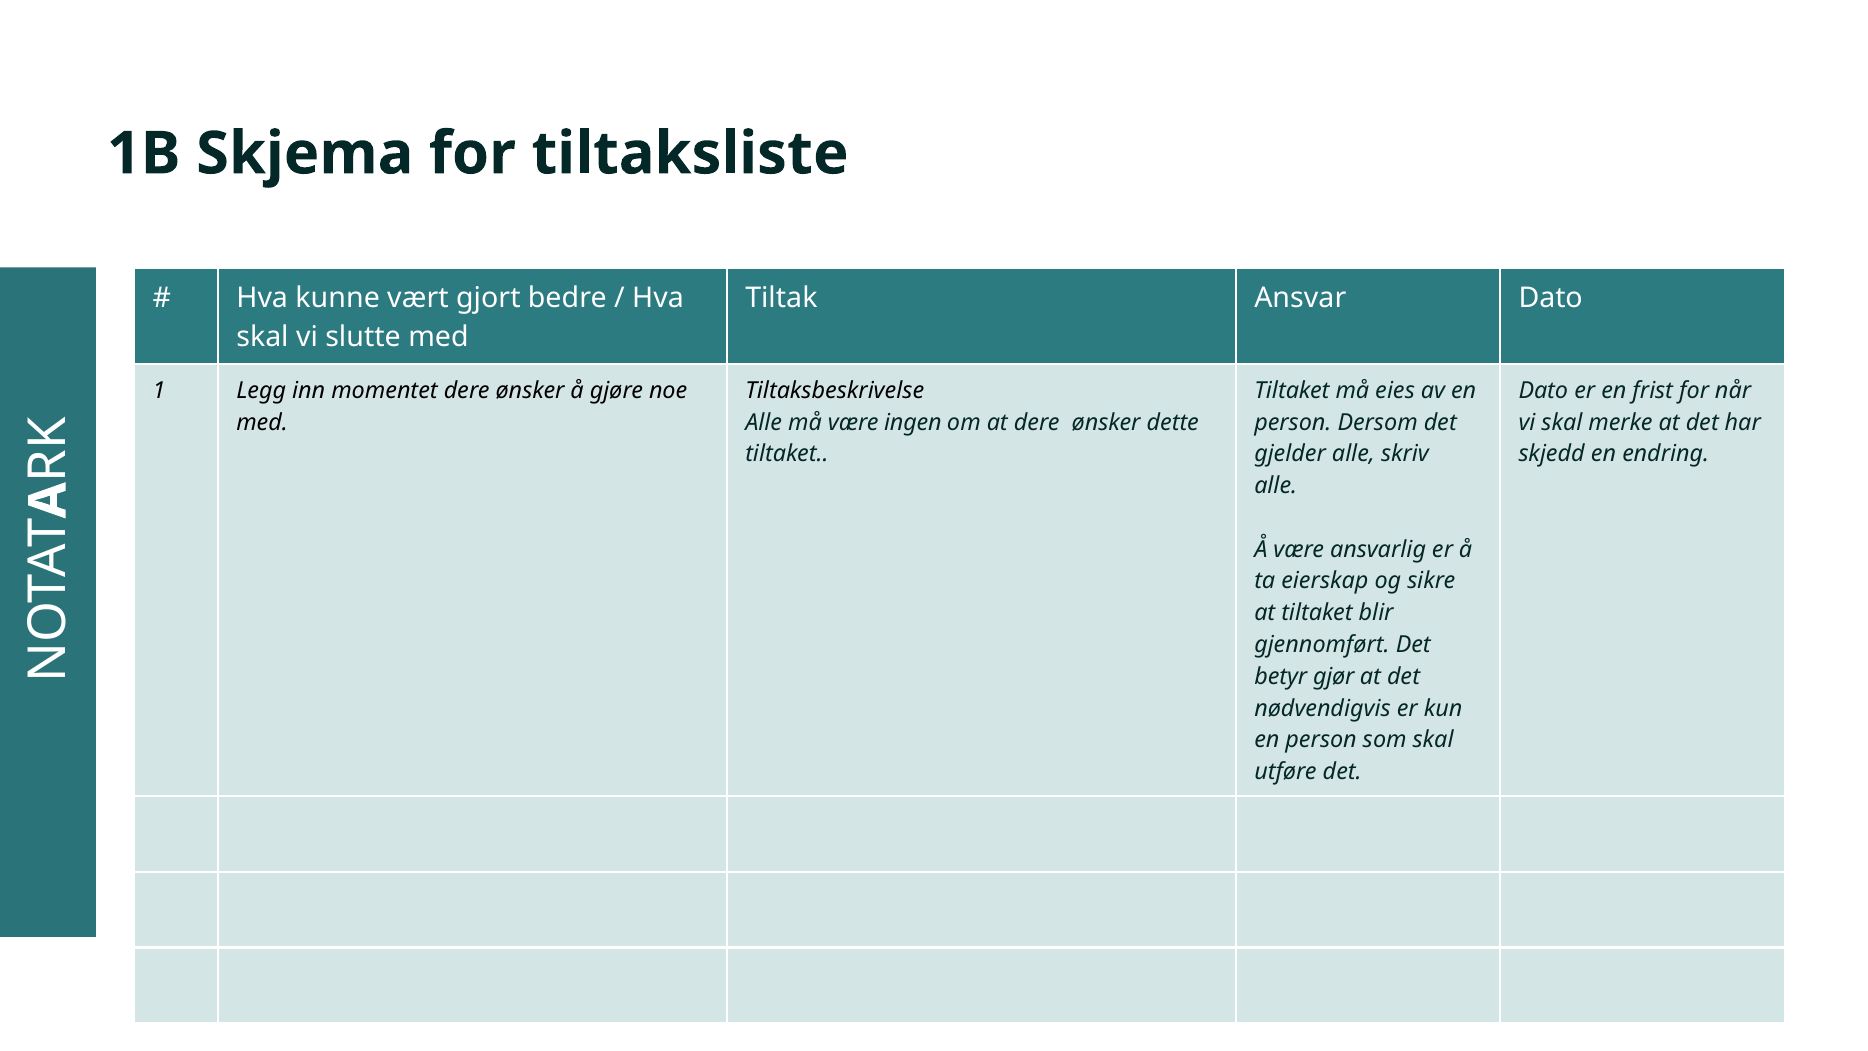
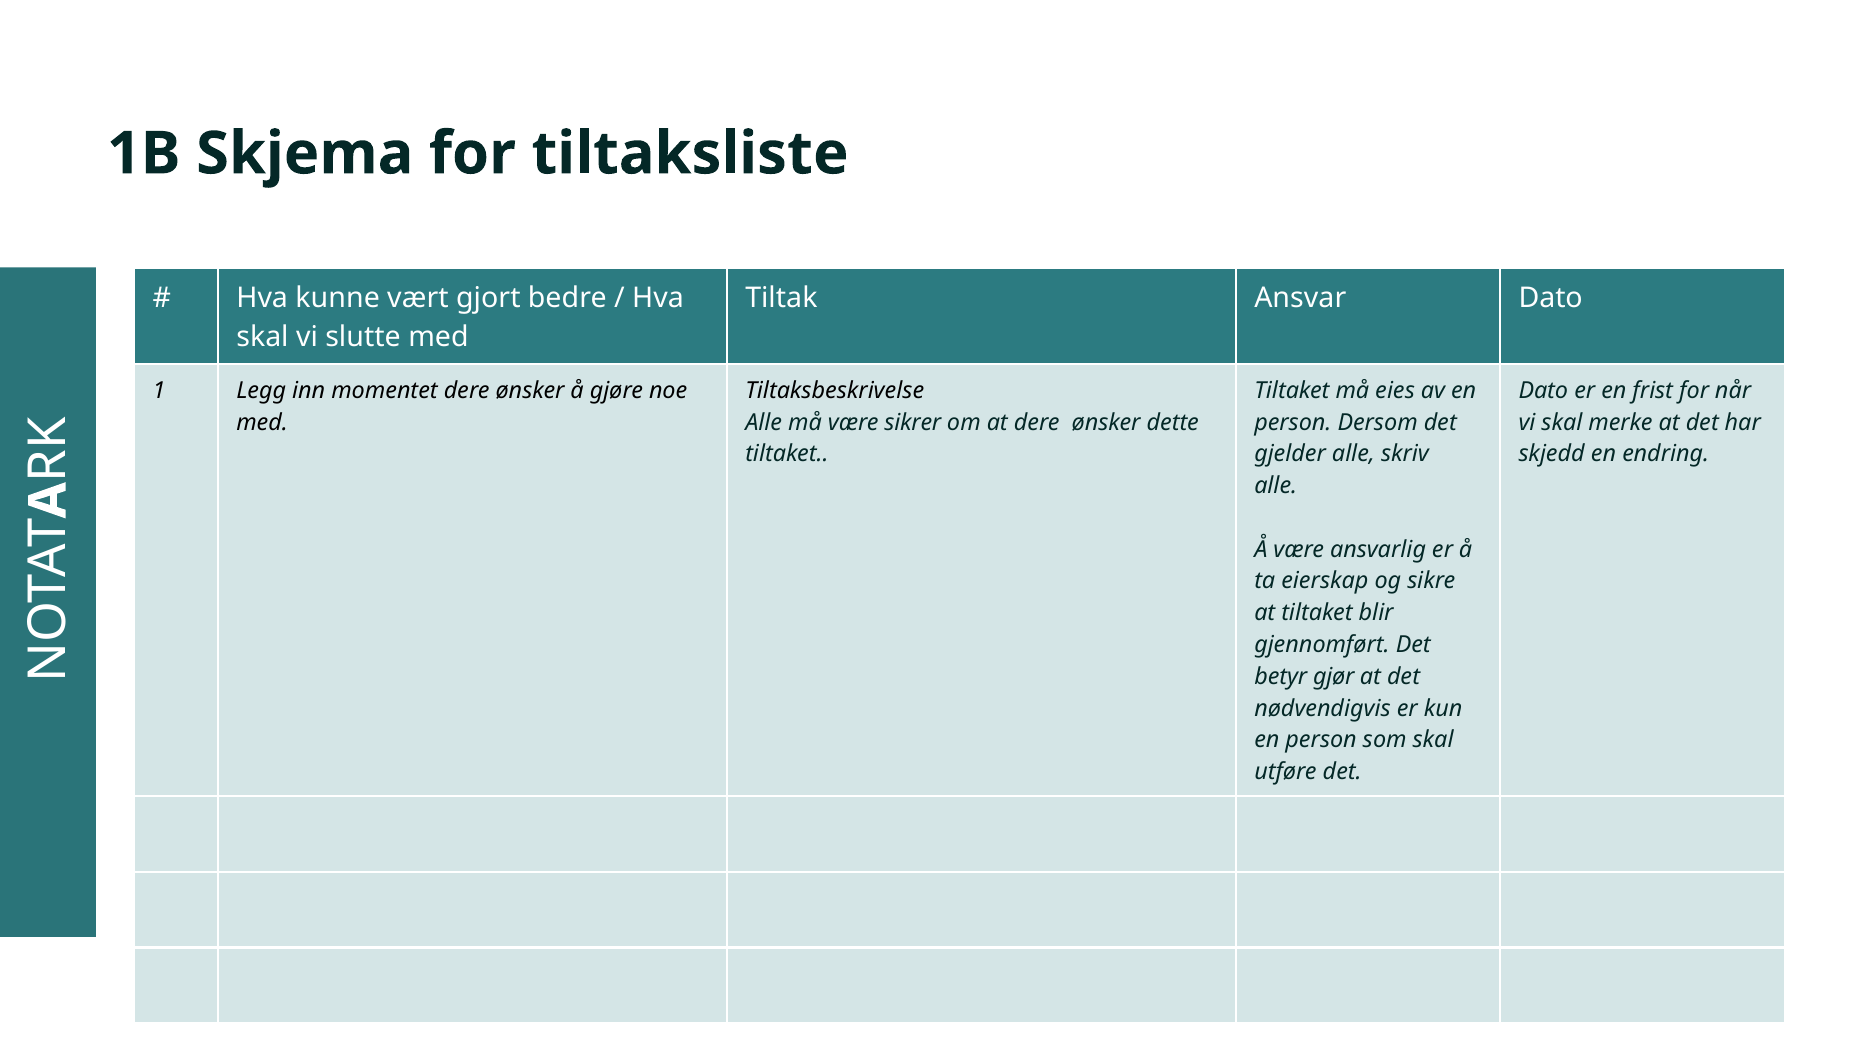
ingen: ingen -> sikrer
